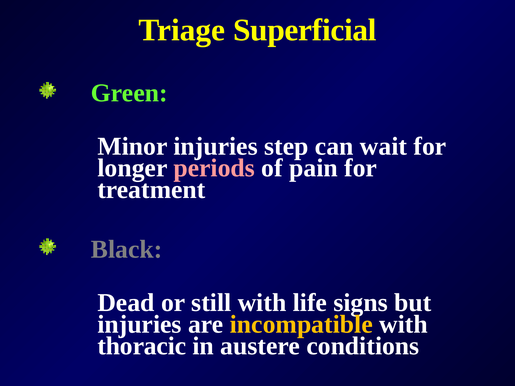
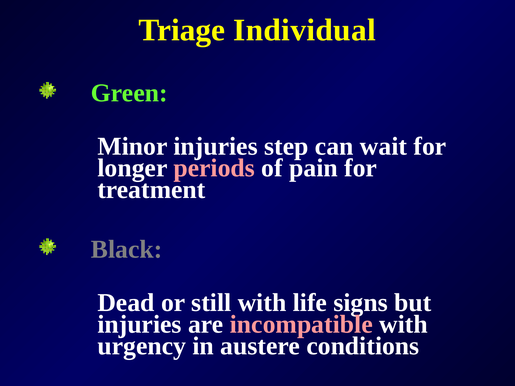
Superficial: Superficial -> Individual
incompatible colour: yellow -> pink
thoracic: thoracic -> urgency
